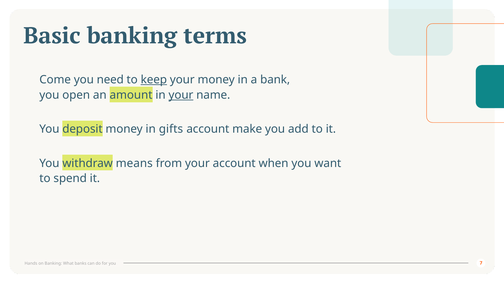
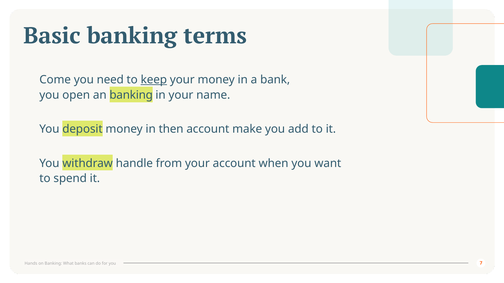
an amount: amount -> banking
your at (181, 95) underline: present -> none
gifts: gifts -> then
means: means -> handle
